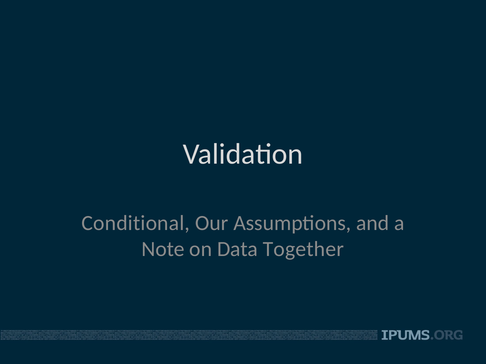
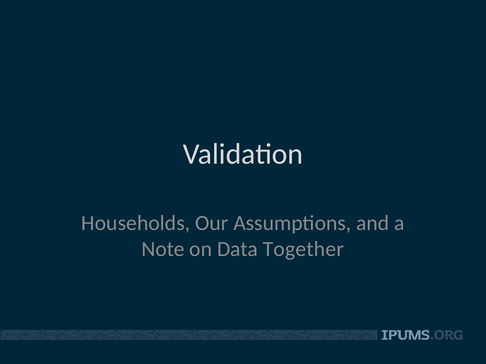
Conditional: Conditional -> Households
